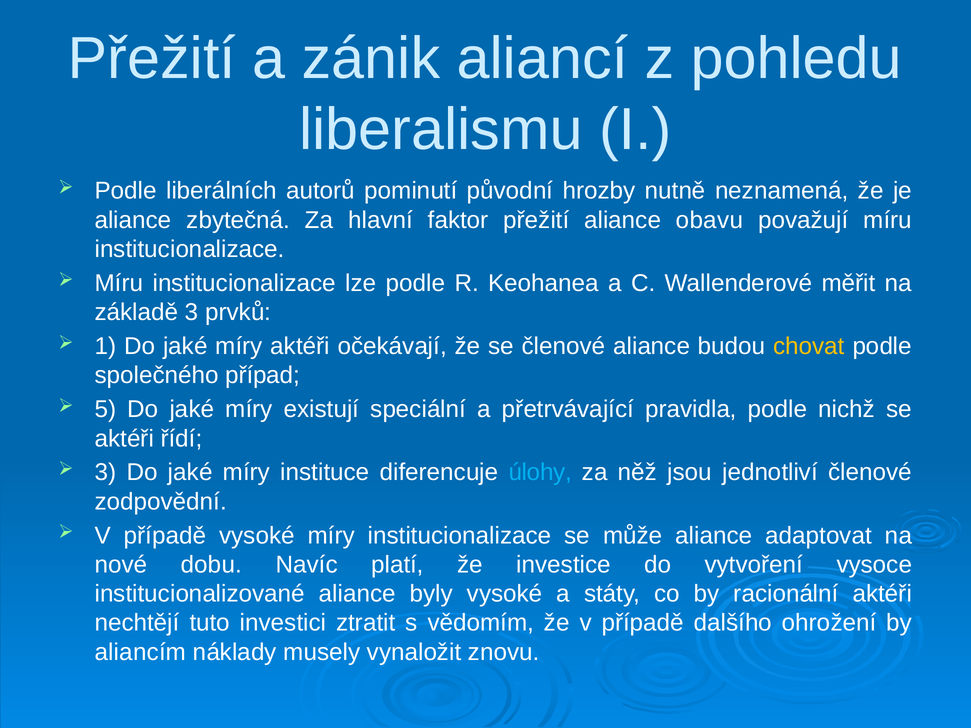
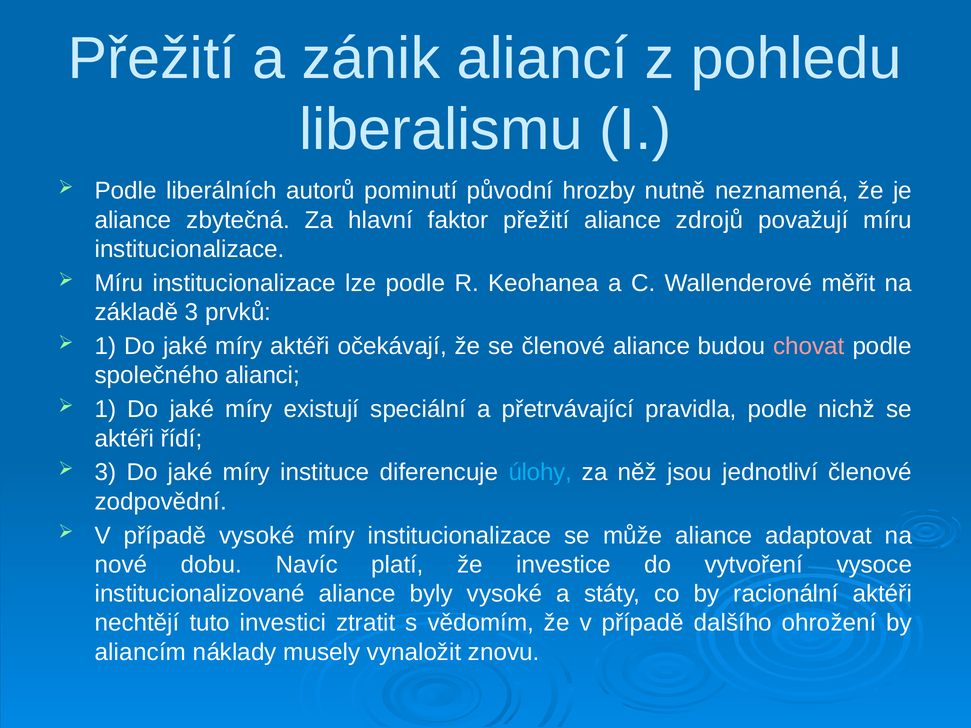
obavu: obavu -> zdrojů
chovat colour: yellow -> pink
případ: případ -> alianci
5 at (105, 410): 5 -> 1
